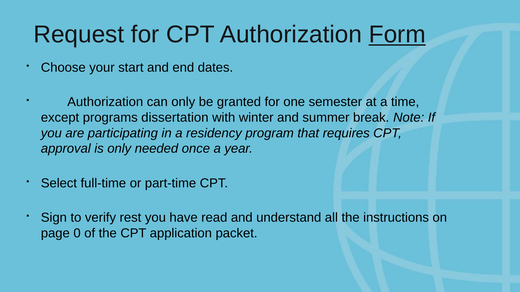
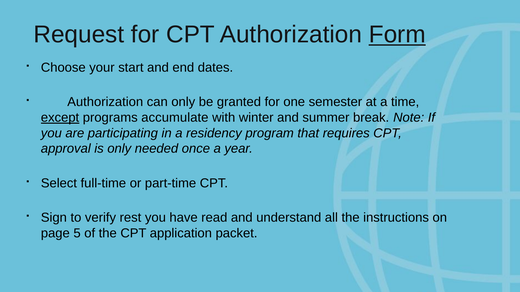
except underline: none -> present
dissertation: dissertation -> accumulate
0: 0 -> 5
